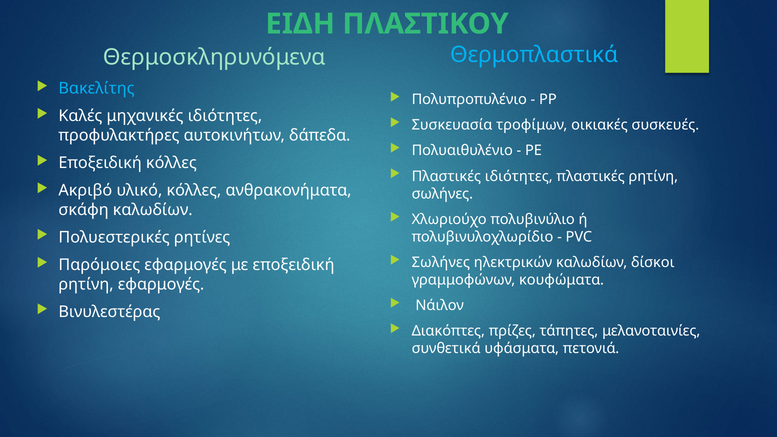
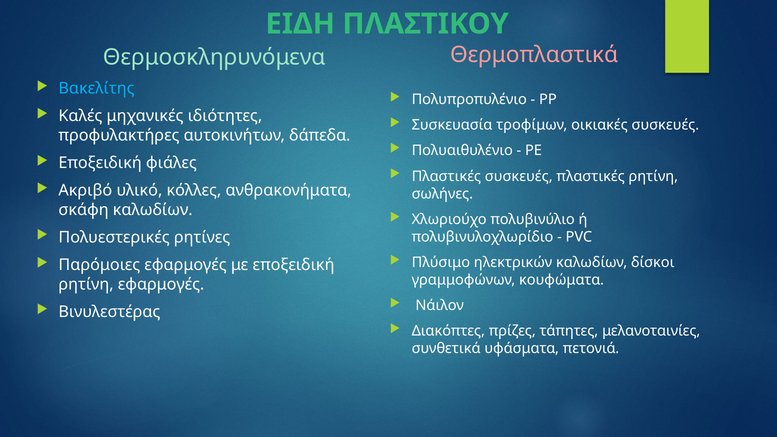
Θερμοπλαστικά colour: light blue -> pink
Εποξειδική κόλλες: κόλλες -> φιάλες
Πλαστικές ιδιότητες: ιδιότητες -> συσκευές
Σωλήνες at (441, 262): Σωλήνες -> Πλύσιμο
